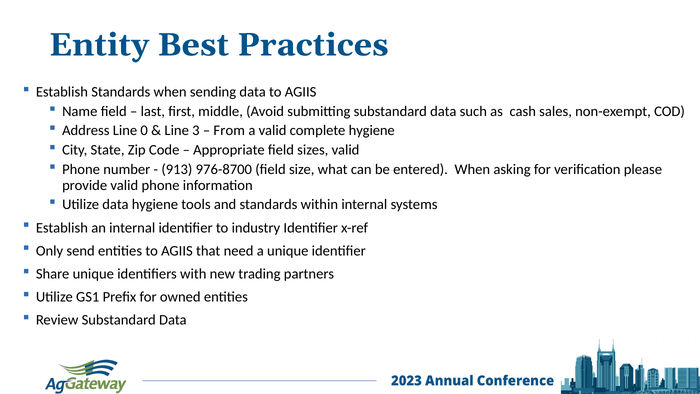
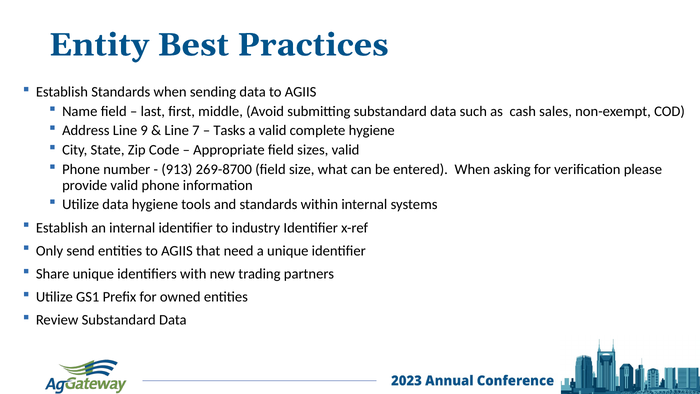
Line 0: 0 -> 9
3: 3 -> 7
From: From -> Tasks
976-8700: 976-8700 -> 269-8700
